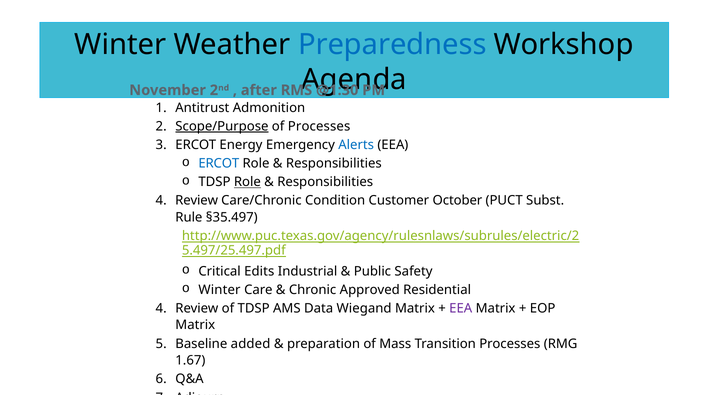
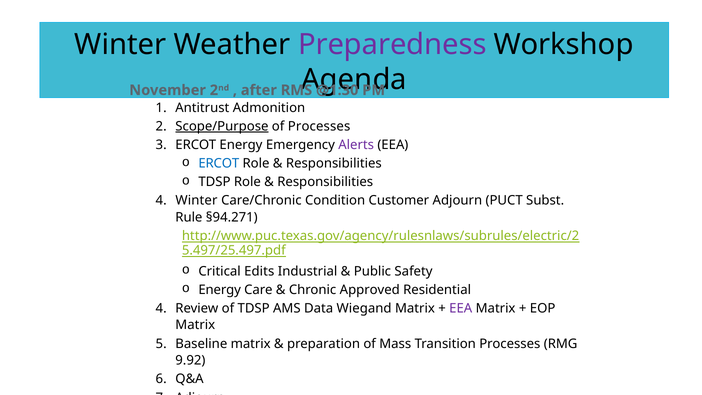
Preparedness colour: blue -> purple
Alerts colour: blue -> purple
Role at (247, 182) underline: present -> none
Review at (197, 200): Review -> Winter
Customer October: October -> Adjourn
§35.497: §35.497 -> §94.271
Winter at (219, 290): Winter -> Energy
Baseline added: added -> matrix
1.67: 1.67 -> 9.92
